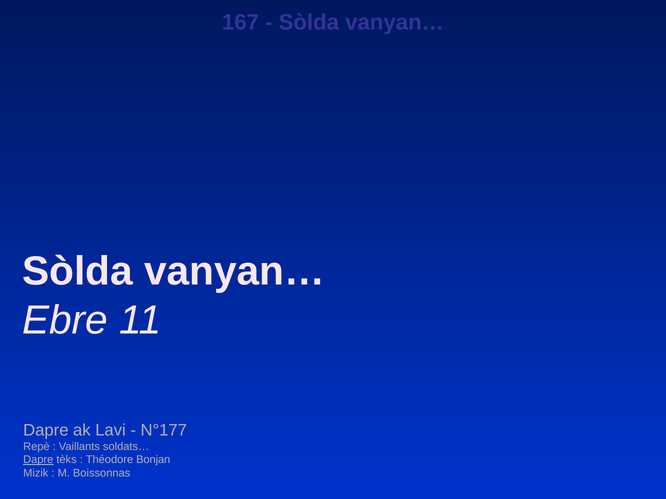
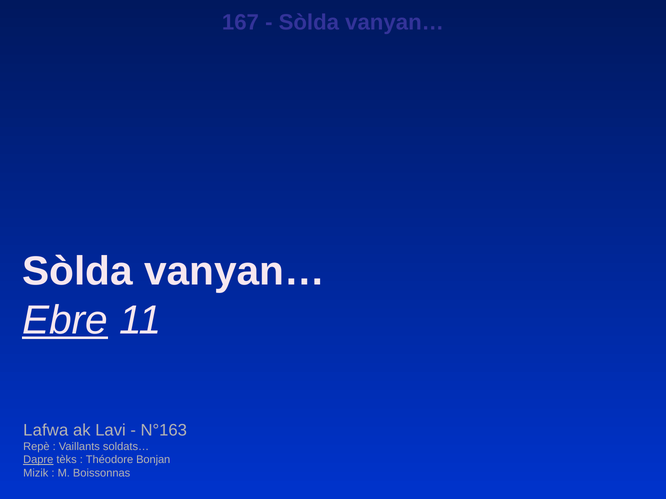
Ebre underline: none -> present
Dapre at (46, 431): Dapre -> Lafwa
N°177: N°177 -> N°163
